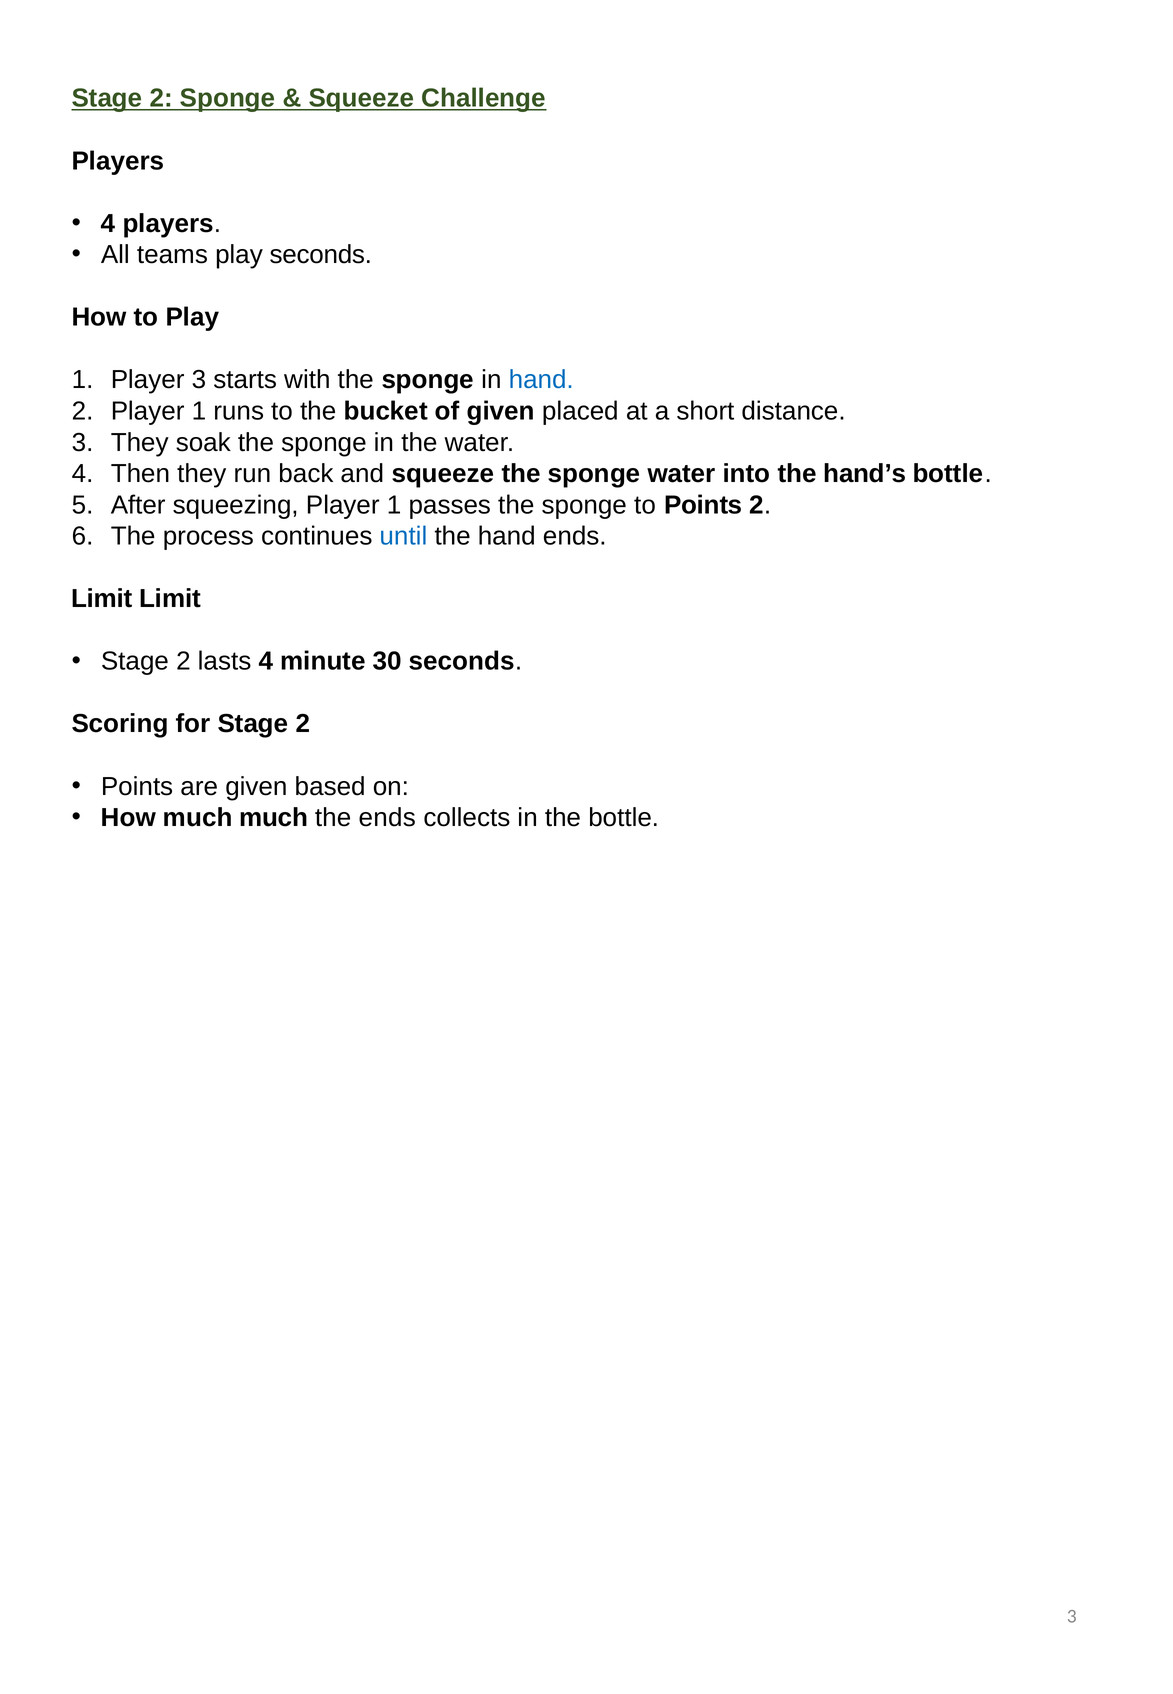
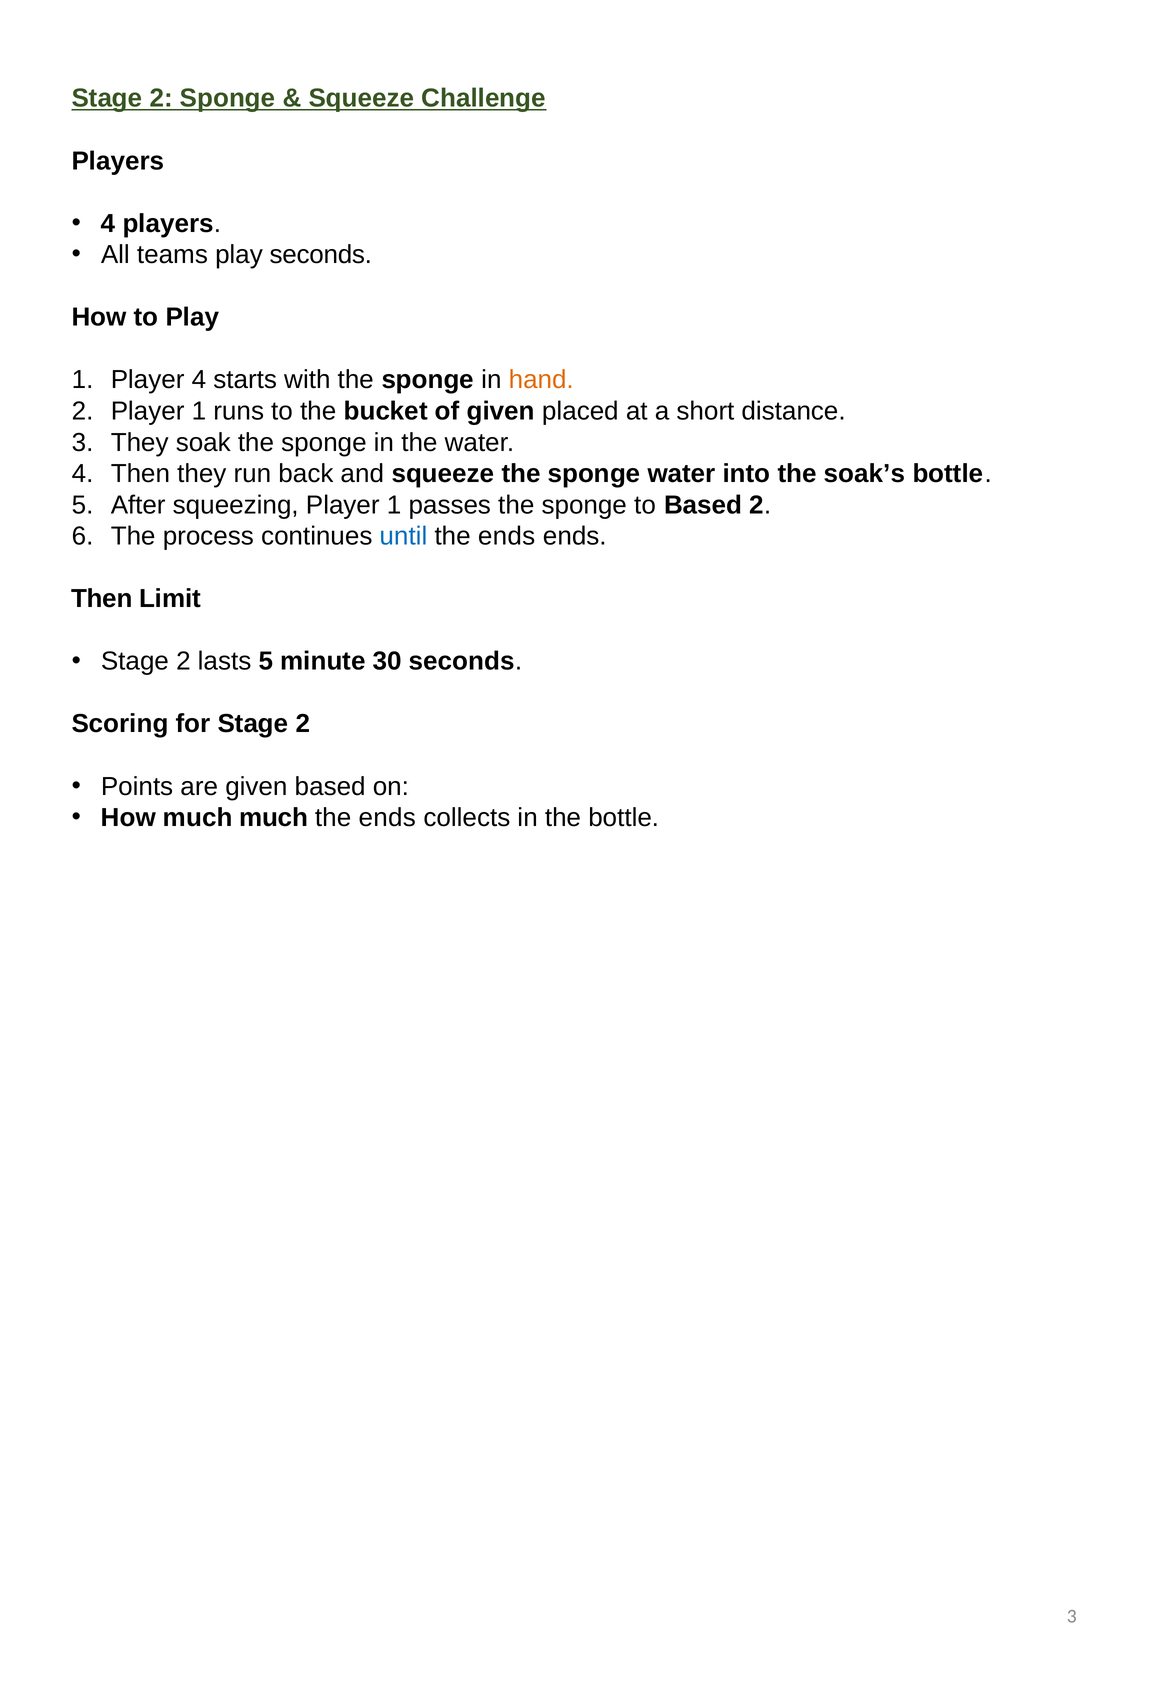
Player 3: 3 -> 4
hand at (541, 380) colour: blue -> orange
hand’s: hand’s -> soak’s
to Points: Points -> Based
hand at (507, 536): hand -> ends
Limit at (102, 599): Limit -> Then
lasts 4: 4 -> 5
